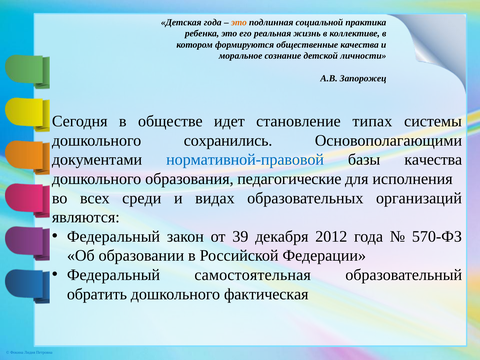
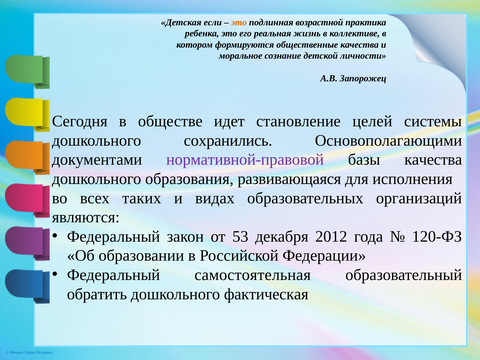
Детская года: года -> если
социальной: социальной -> возрастной
типах: типах -> целей
нормативной-правовой colour: blue -> purple
педагогические: педагогические -> развивающаяся
среди: среди -> таких
39: 39 -> 53
570-ФЗ: 570-ФЗ -> 120-ФЗ
